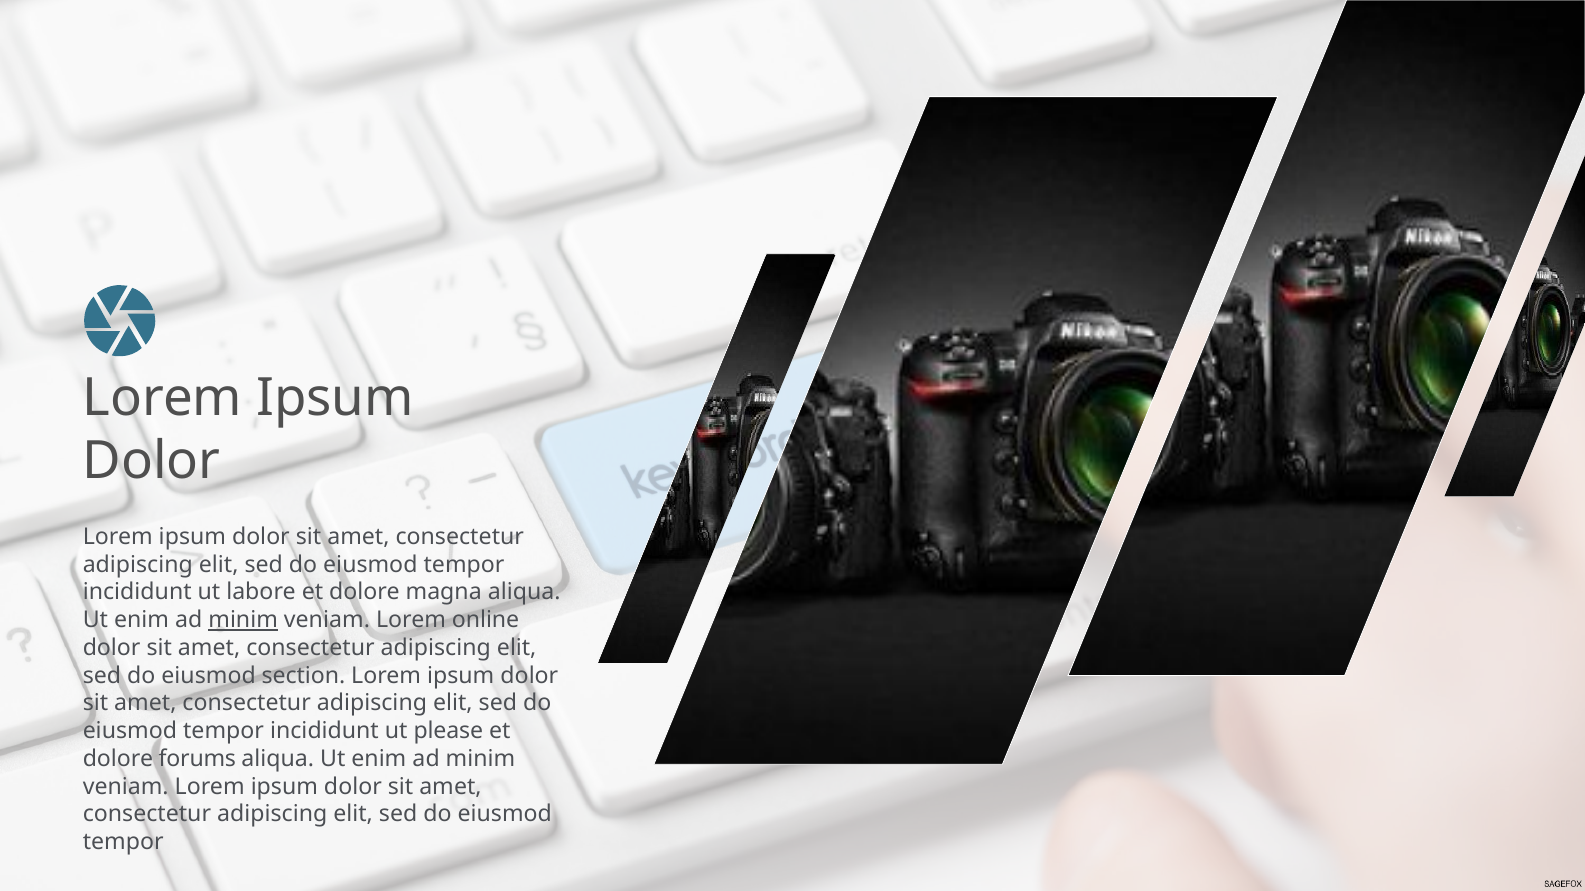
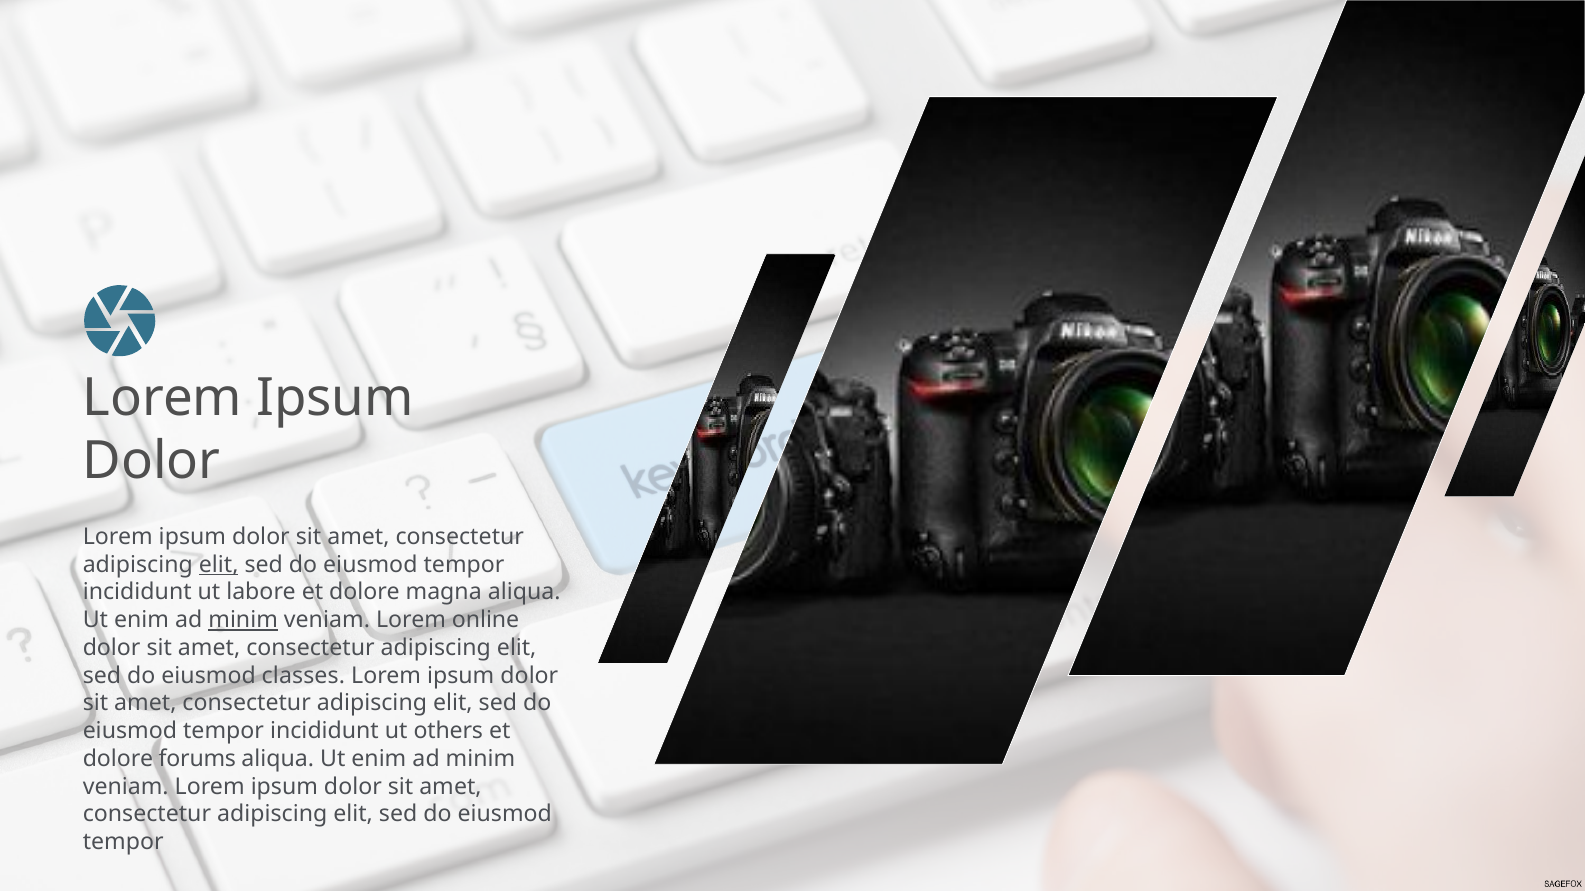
elit at (219, 565) underline: none -> present
section: section -> classes
please: please -> others
